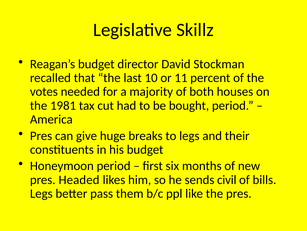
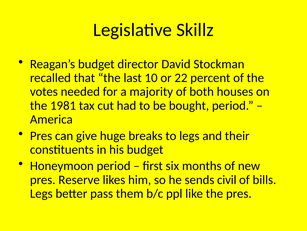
11: 11 -> 22
Headed: Headed -> Reserve
